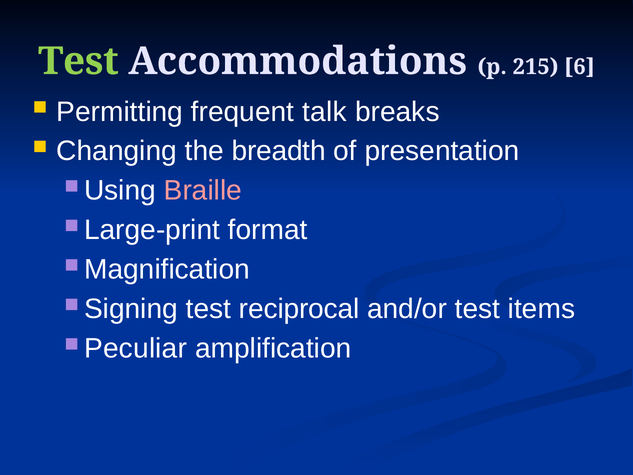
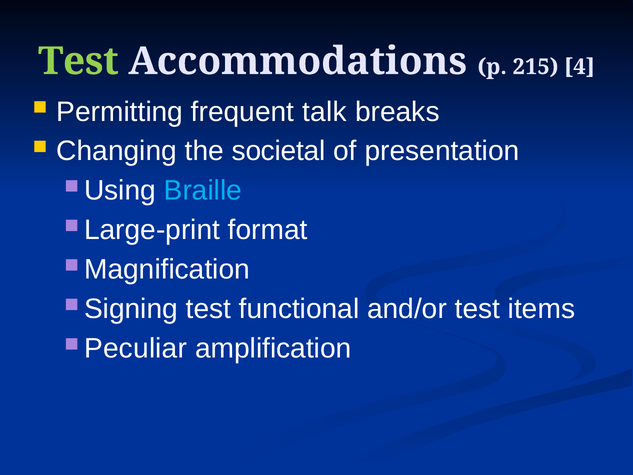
6: 6 -> 4
breadth: breadth -> societal
Braille colour: pink -> light blue
reciprocal: reciprocal -> functional
